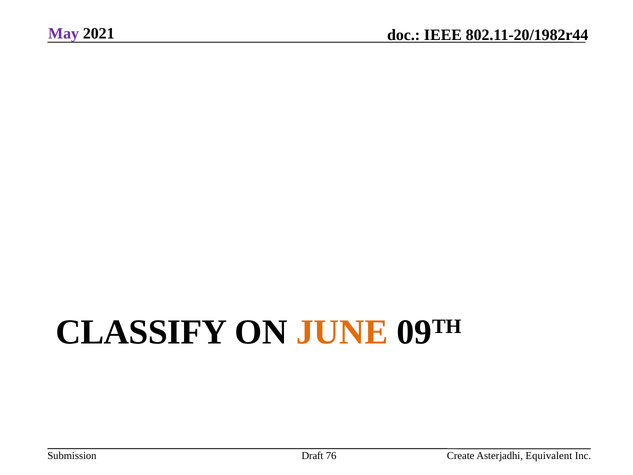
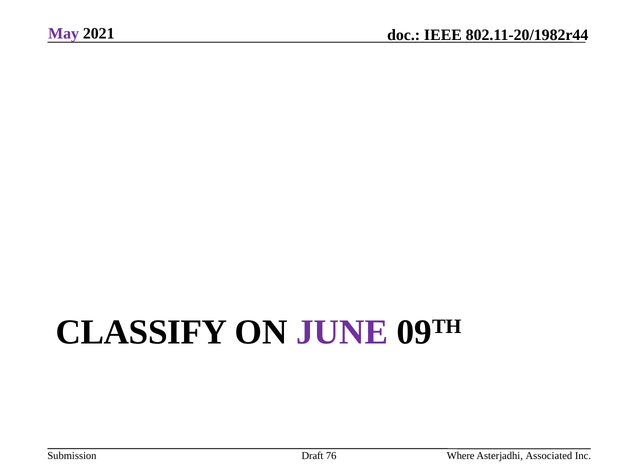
JUNE colour: orange -> purple
Create: Create -> Where
Equivalent: Equivalent -> Associated
